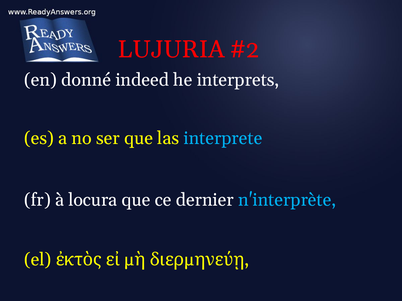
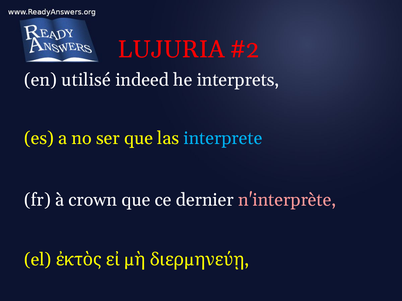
donné: donné -> utilisé
locura: locura -> crown
n'interprète colour: light blue -> pink
